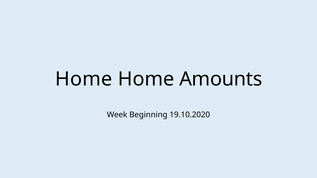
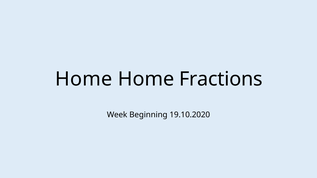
Amounts: Amounts -> Fractions
